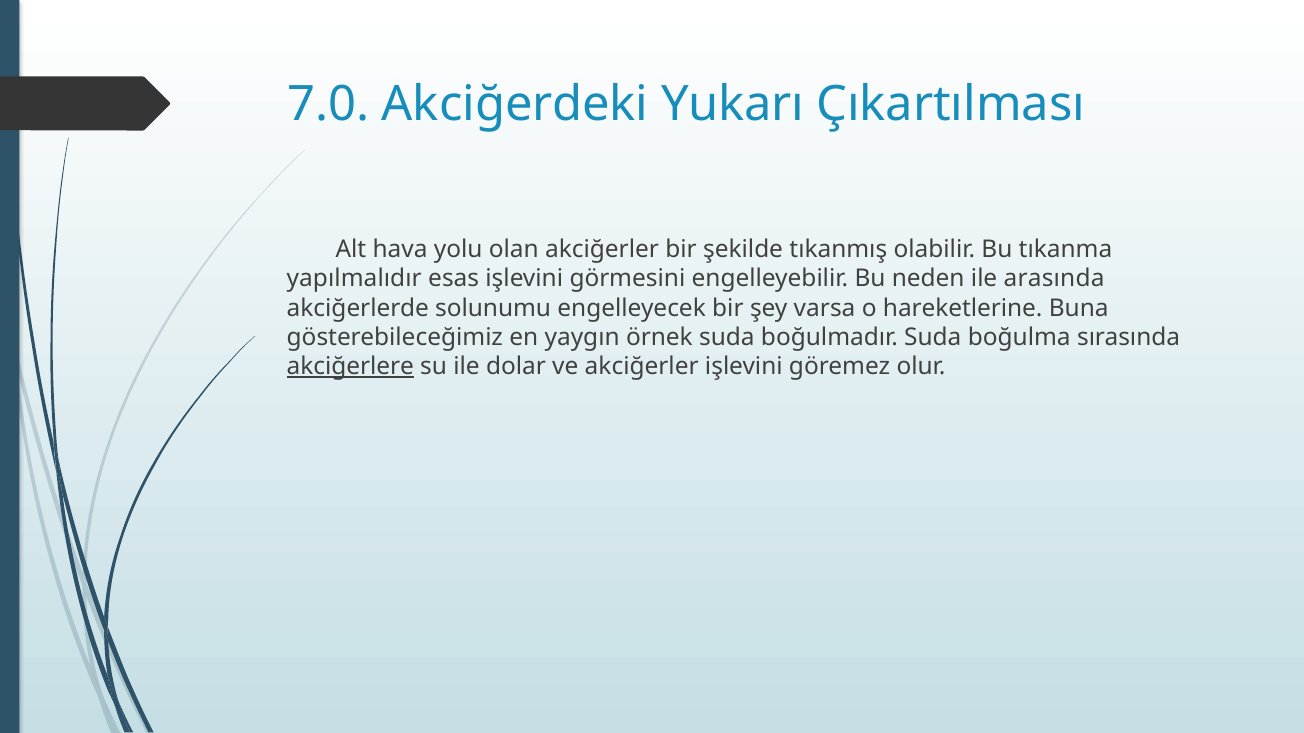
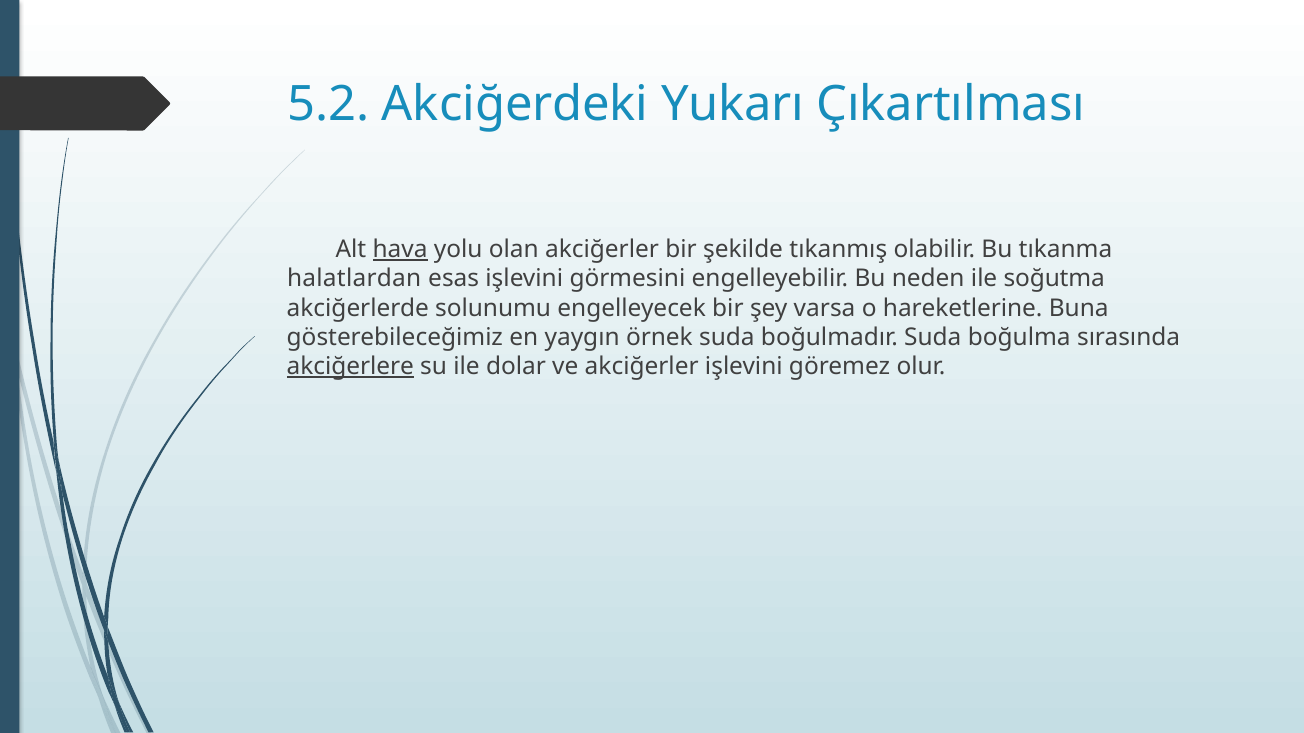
7.0: 7.0 -> 5.2
hava underline: none -> present
yapılmalıdır: yapılmalıdır -> halatlardan
arasında: arasında -> soğutma
